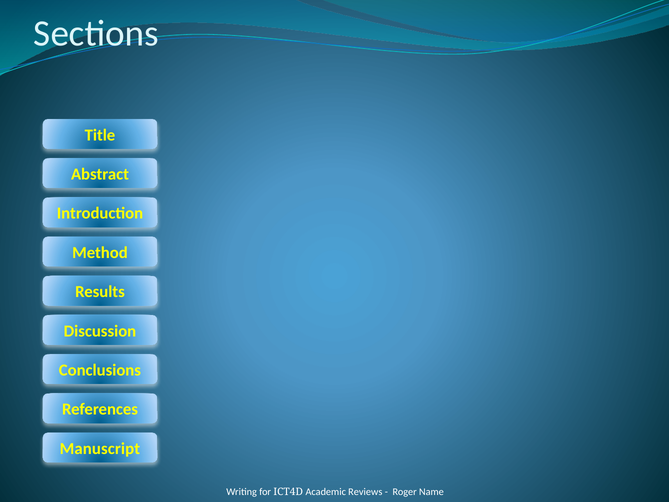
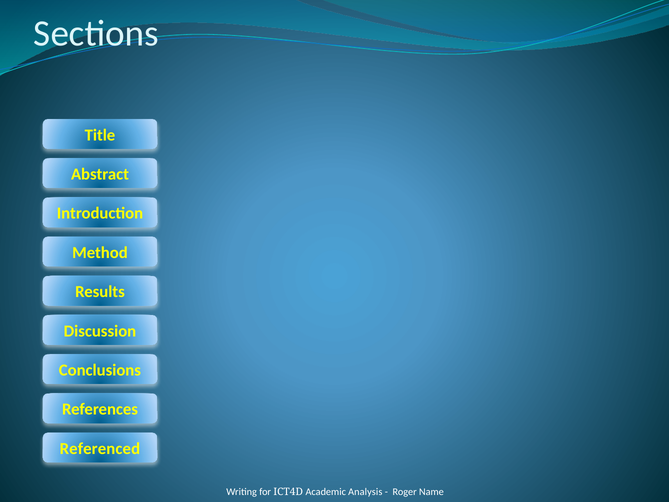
Manuscript: Manuscript -> Referenced
Reviews: Reviews -> Analysis
